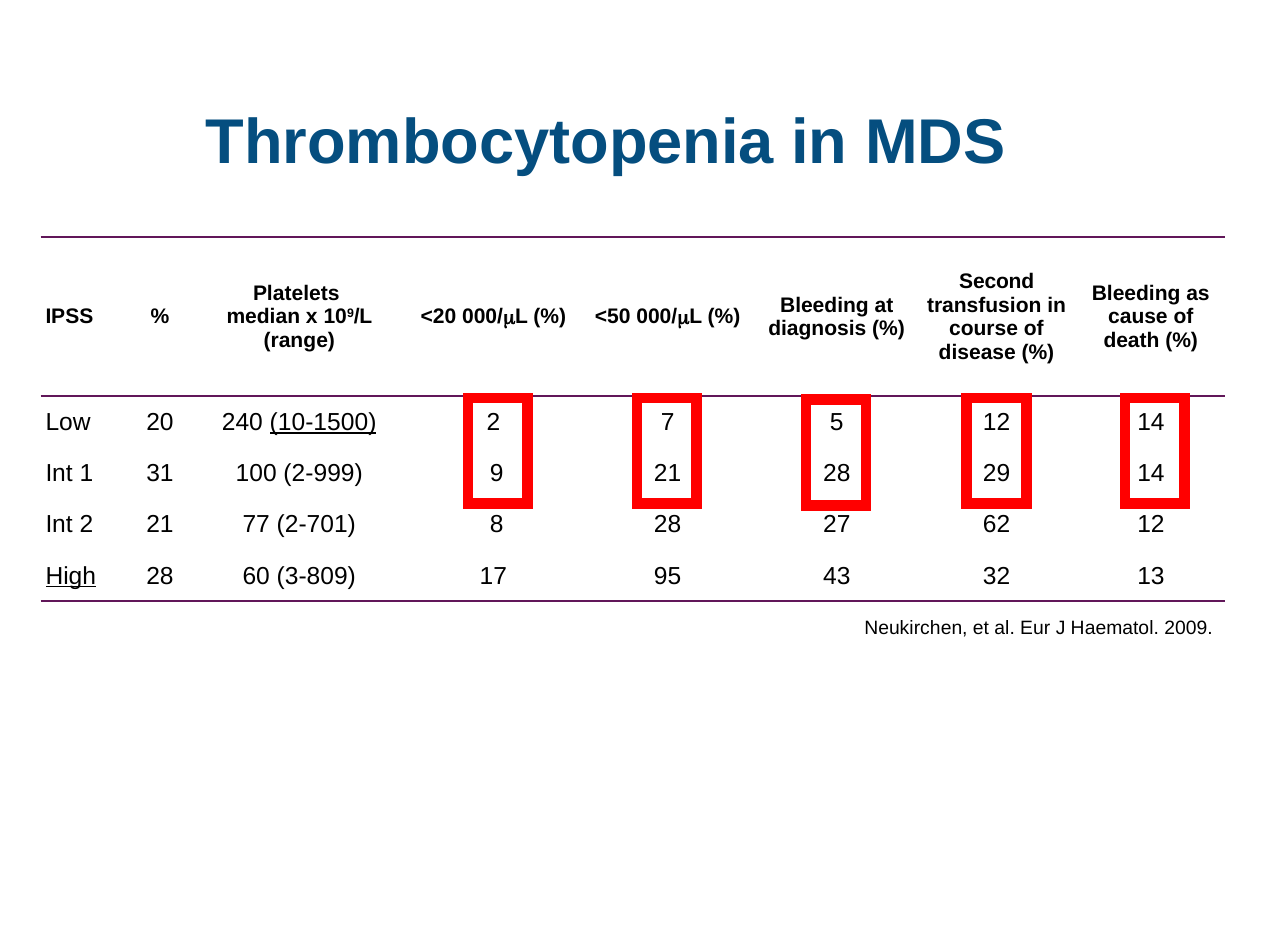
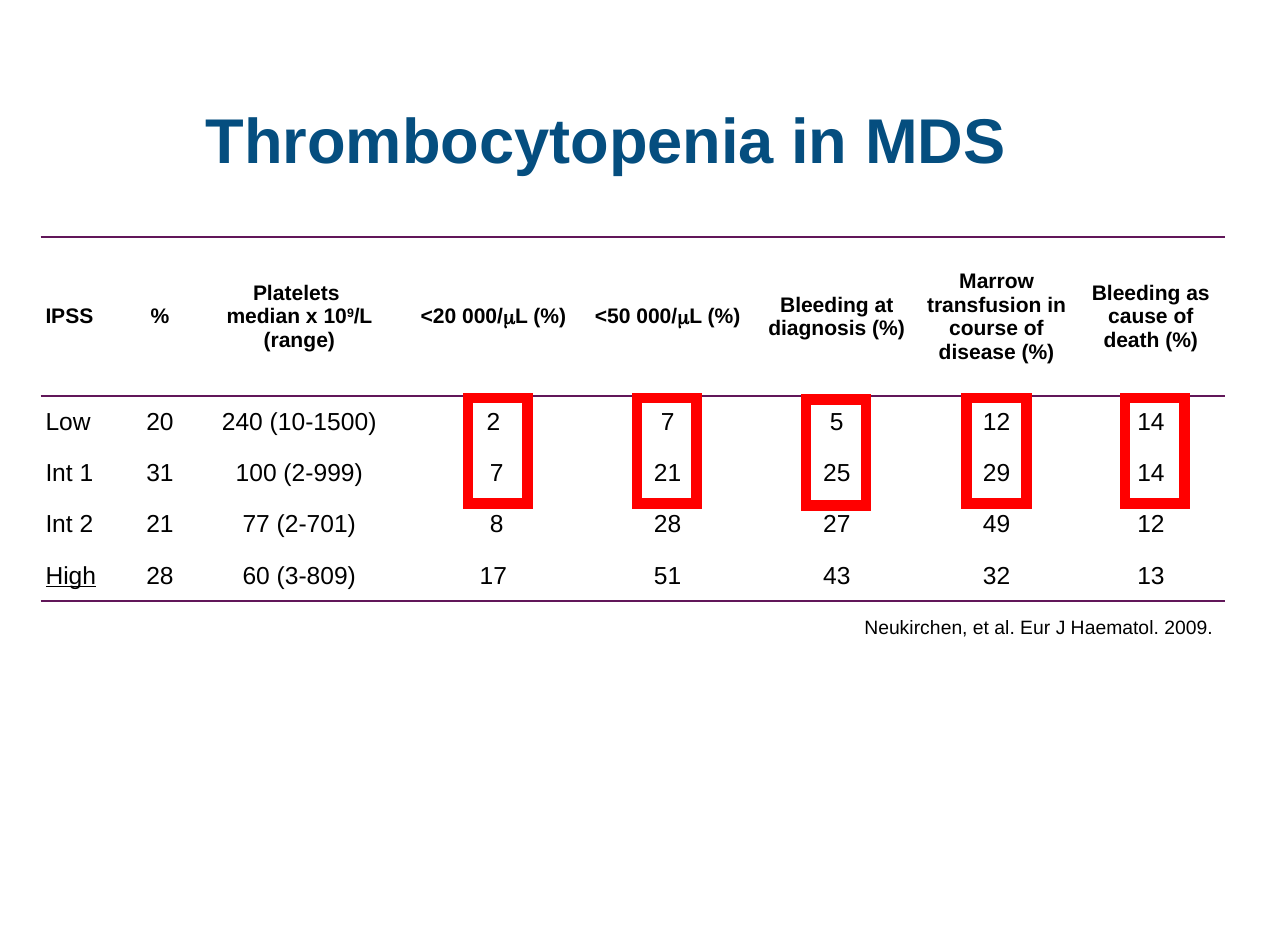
Second: Second -> Marrow
10-1500 underline: present -> none
2-999 9: 9 -> 7
21 28: 28 -> 25
62: 62 -> 49
95: 95 -> 51
